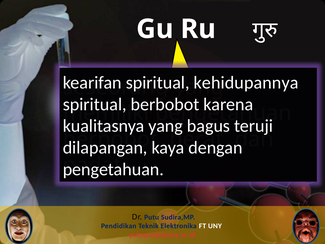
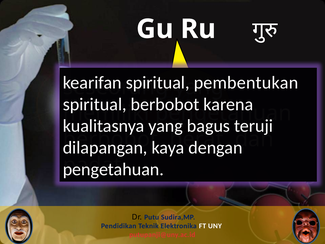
kehidupannya: kehidupannya -> pembentukan
